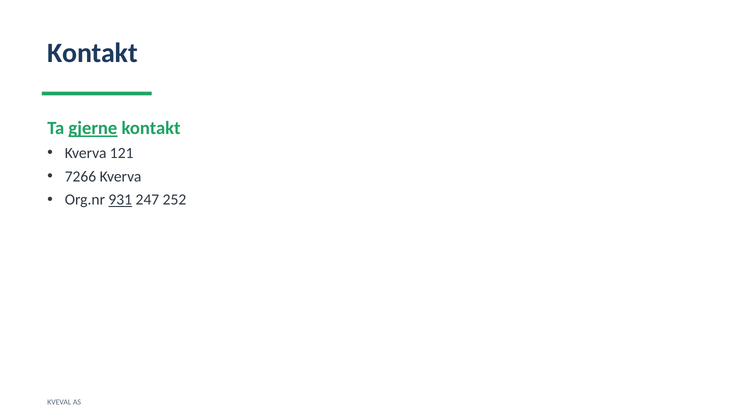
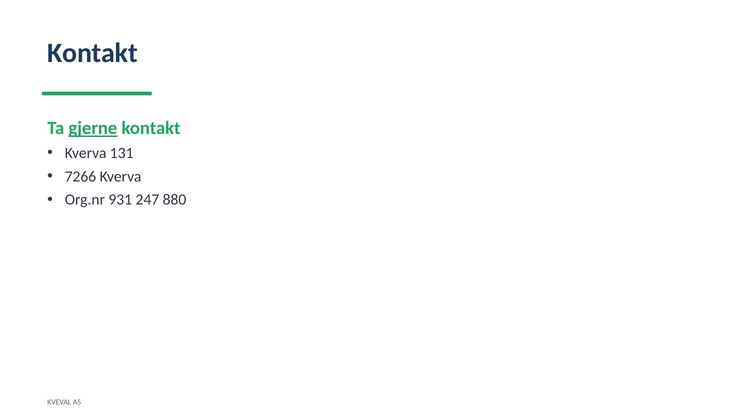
121: 121 -> 131
931 underline: present -> none
252: 252 -> 880
